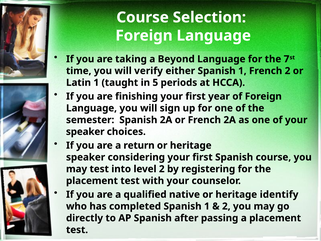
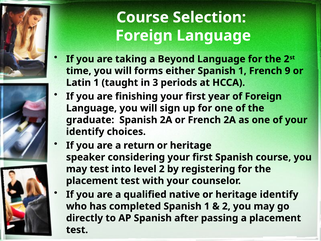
the 7: 7 -> 2
verify: verify -> forms
French 2: 2 -> 9
5: 5 -> 3
semester: semester -> graduate
speaker at (85, 132): speaker -> identify
